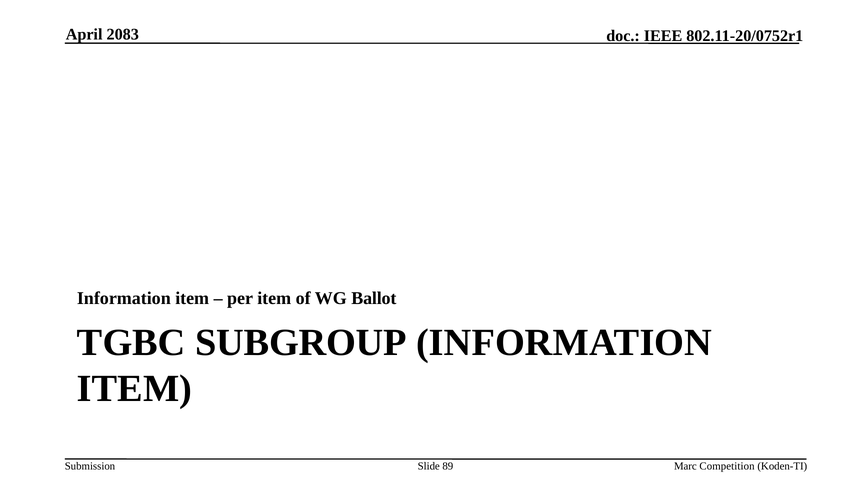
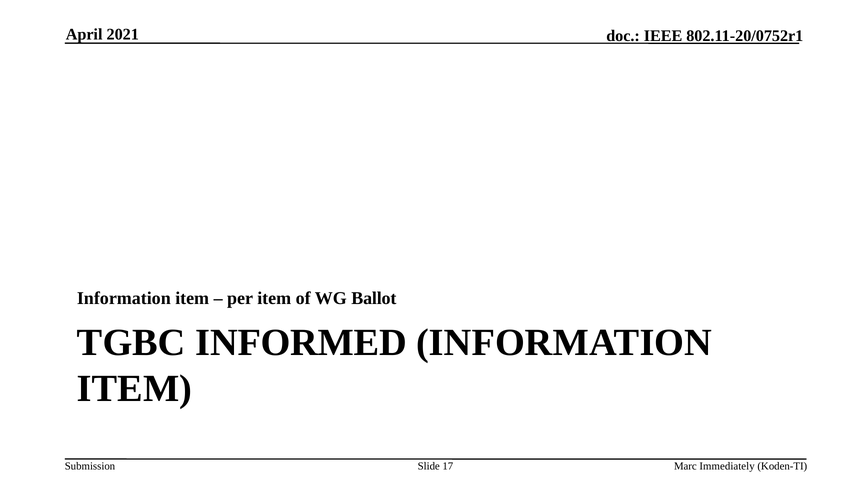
2083: 2083 -> 2021
SUBGROUP: SUBGROUP -> INFORMED
89: 89 -> 17
Competition: Competition -> Immediately
